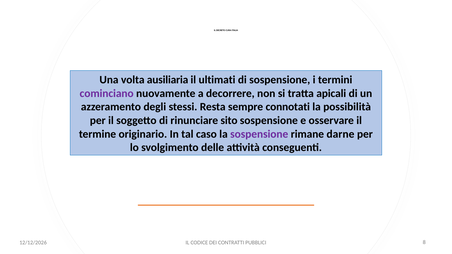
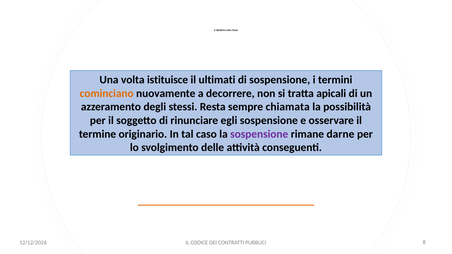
ausiliaria: ausiliaria -> istituisce
cominciano colour: purple -> orange
connotati: connotati -> chiamata
sito: sito -> egli
